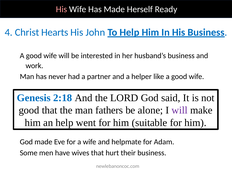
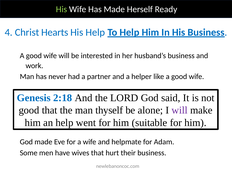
His at (62, 9) colour: pink -> light green
His John: John -> Help
fathers: fathers -> thyself
